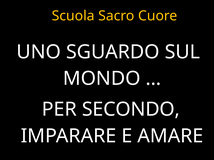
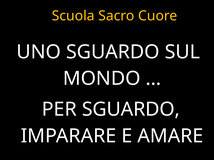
PER SECONDO: SECONDO -> SGUARDO
